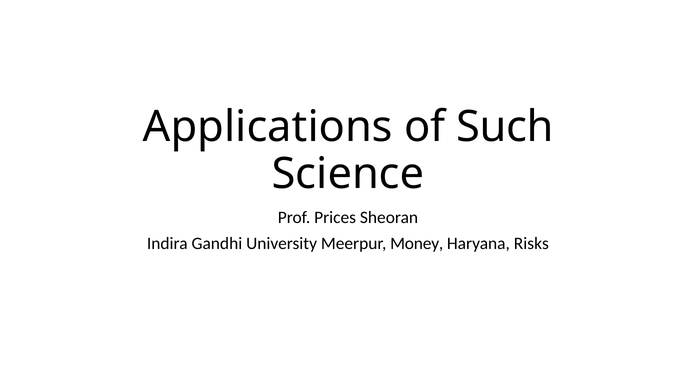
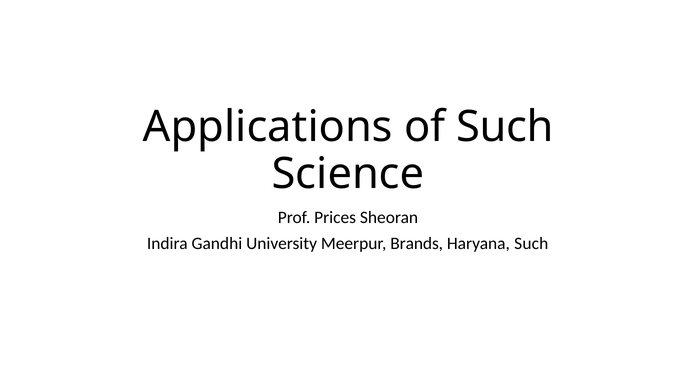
Money: Money -> Brands
Haryana Risks: Risks -> Such
